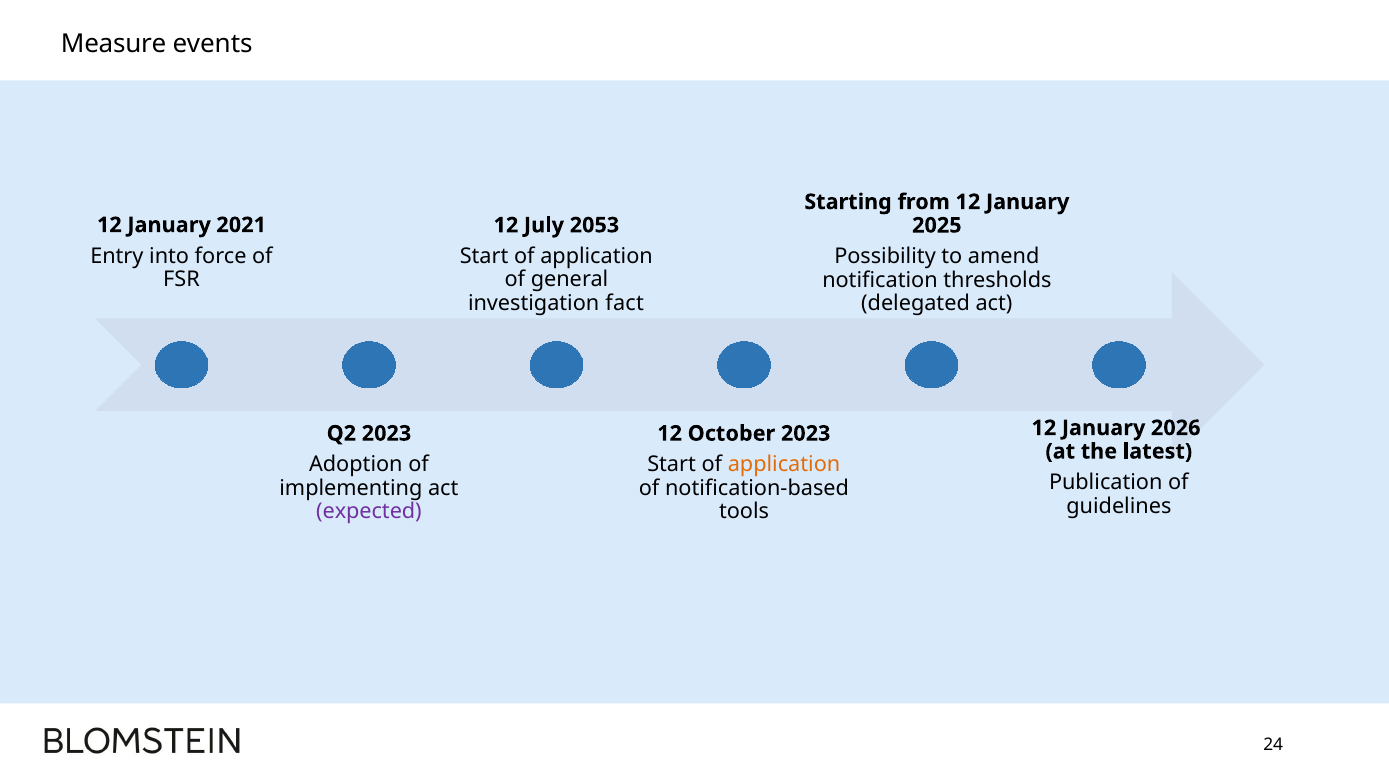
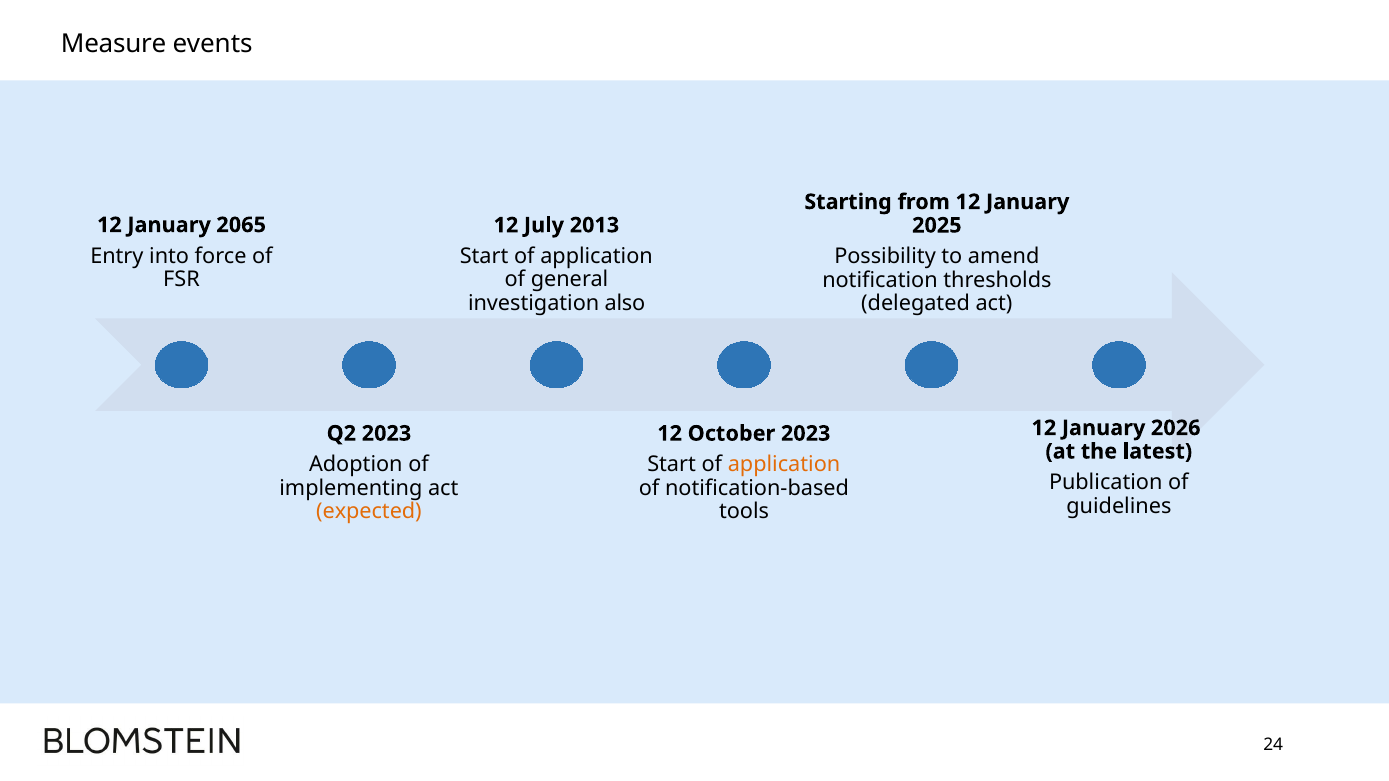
2021: 2021 -> 2065
2053: 2053 -> 2013
fact: fact -> also
expected colour: purple -> orange
